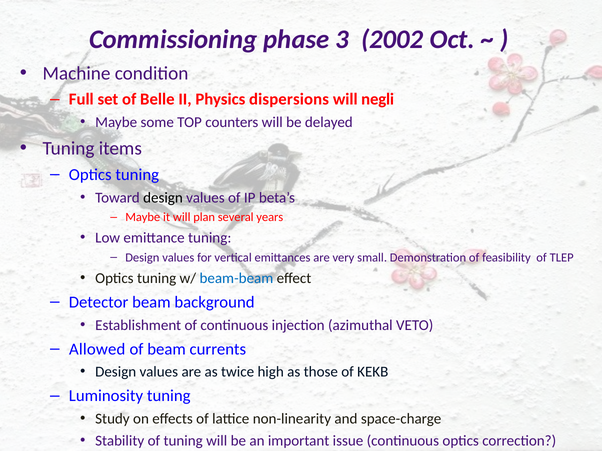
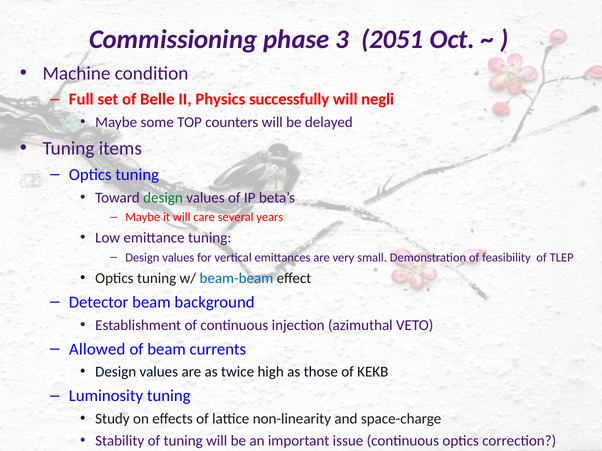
2002: 2002 -> 2051
dispersions: dispersions -> successfully
design at (163, 198) colour: black -> green
plan: plan -> care
